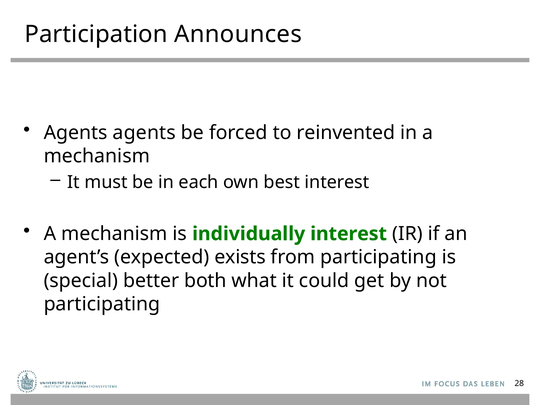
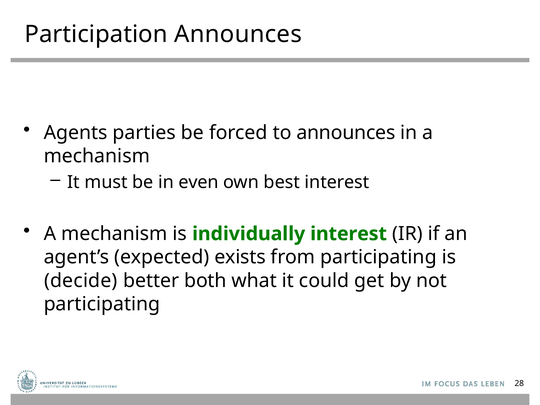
Agents agents: agents -> parties
to reinvented: reinvented -> announces
each: each -> even
special: special -> decide
